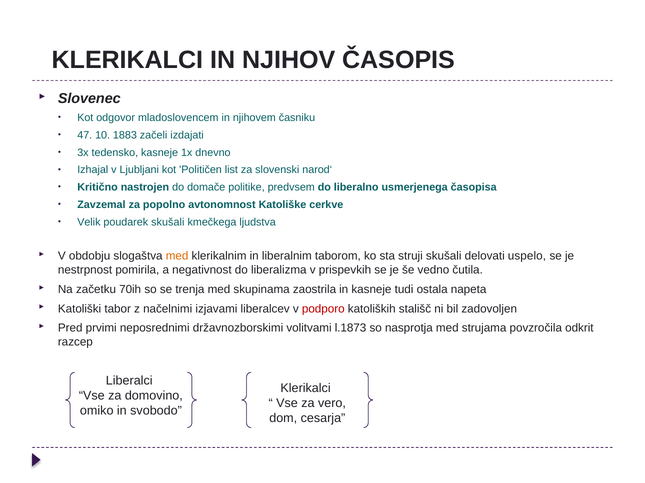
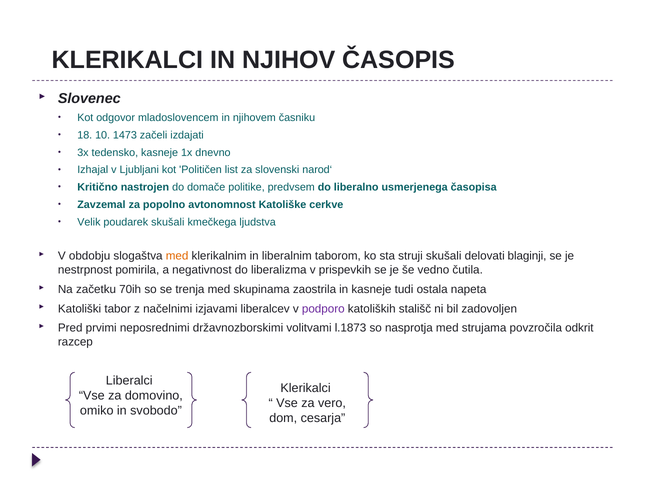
47: 47 -> 18
1883: 1883 -> 1473
uspelo: uspelo -> blaginji
podporo colour: red -> purple
